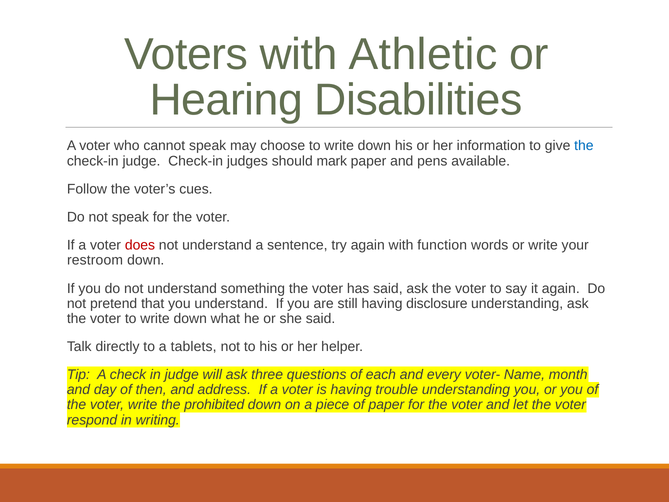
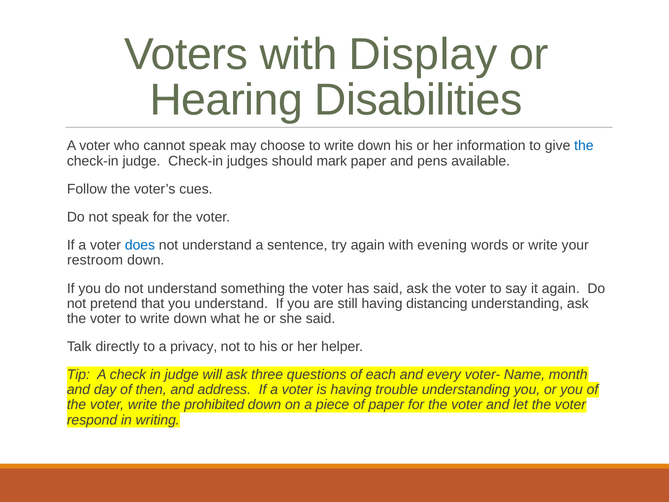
Athletic: Athletic -> Display
does colour: red -> blue
function: function -> evening
disclosure: disclosure -> distancing
tablets: tablets -> privacy
